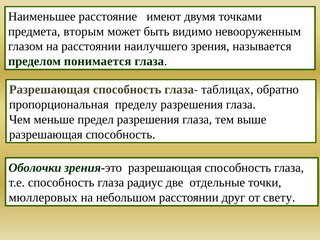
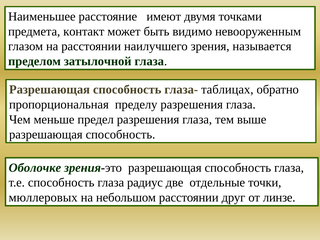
вторым: вторым -> контакт
понимается: понимается -> затылочной
Оболочки: Оболочки -> Оболочке
свету: свету -> линзе
